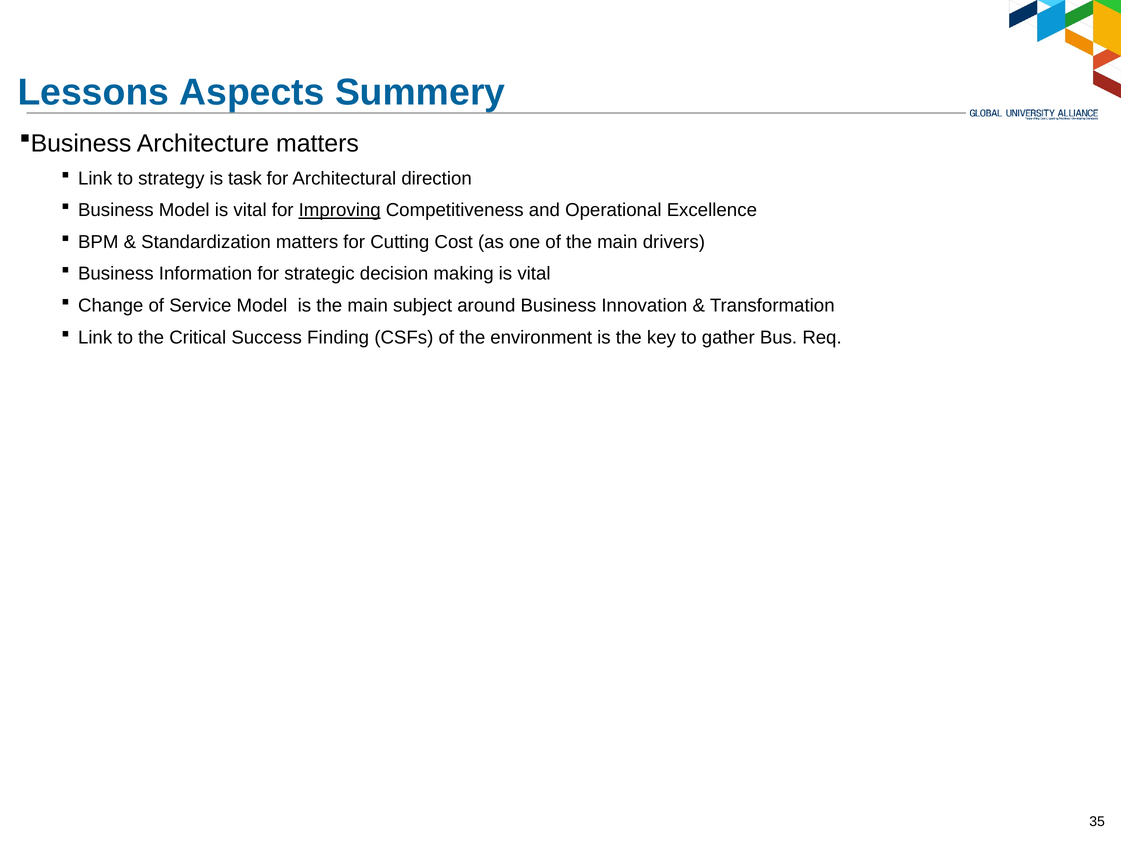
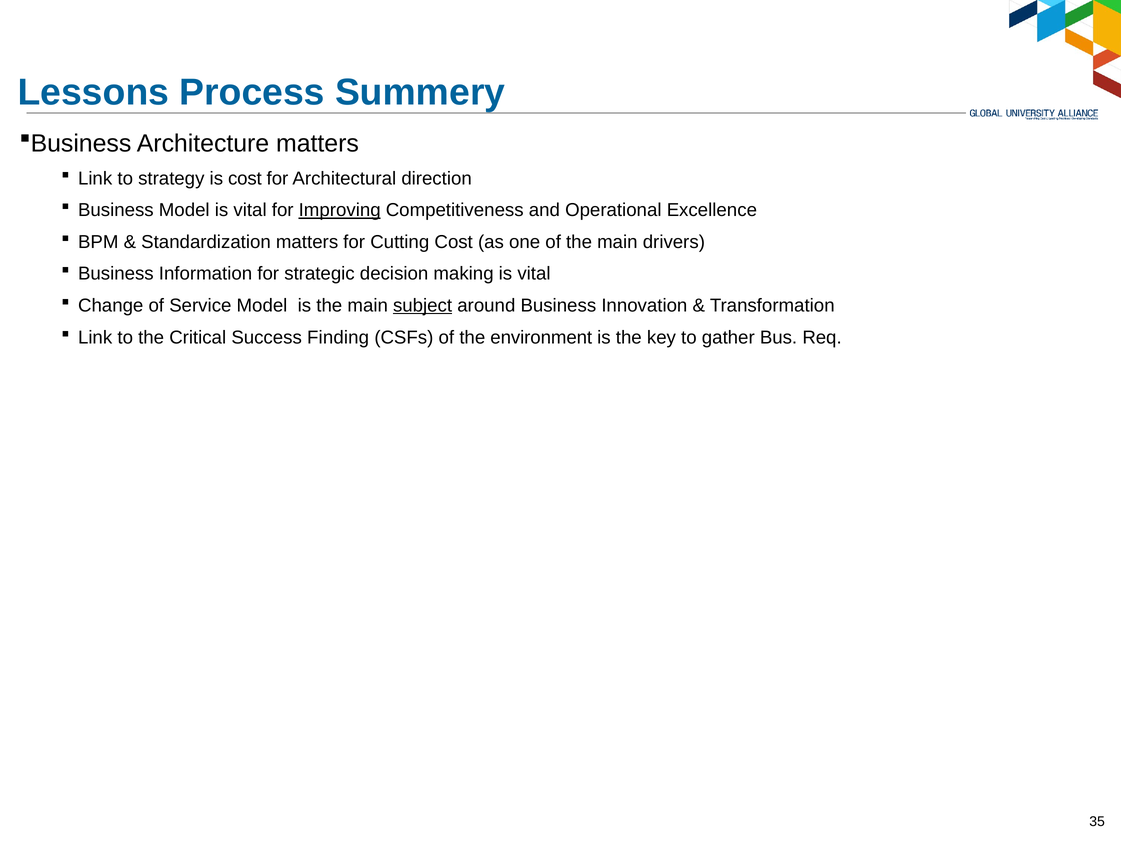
Aspects: Aspects -> Process
is task: task -> cost
subject underline: none -> present
